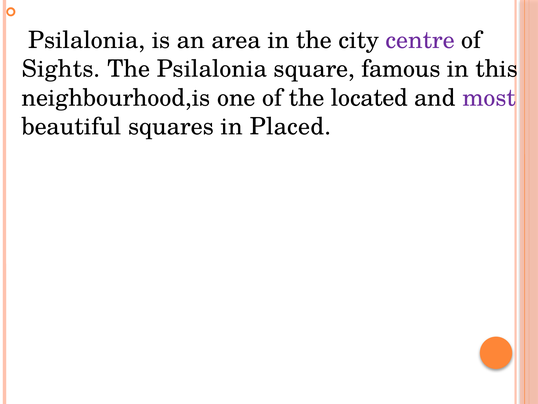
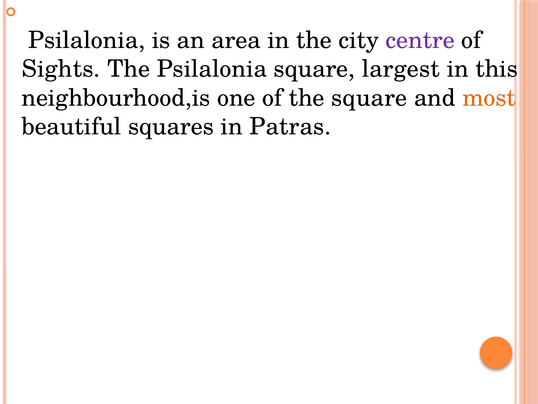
famous: famous -> largest
the located: located -> square
most colour: purple -> orange
Placed: Placed -> Patras
